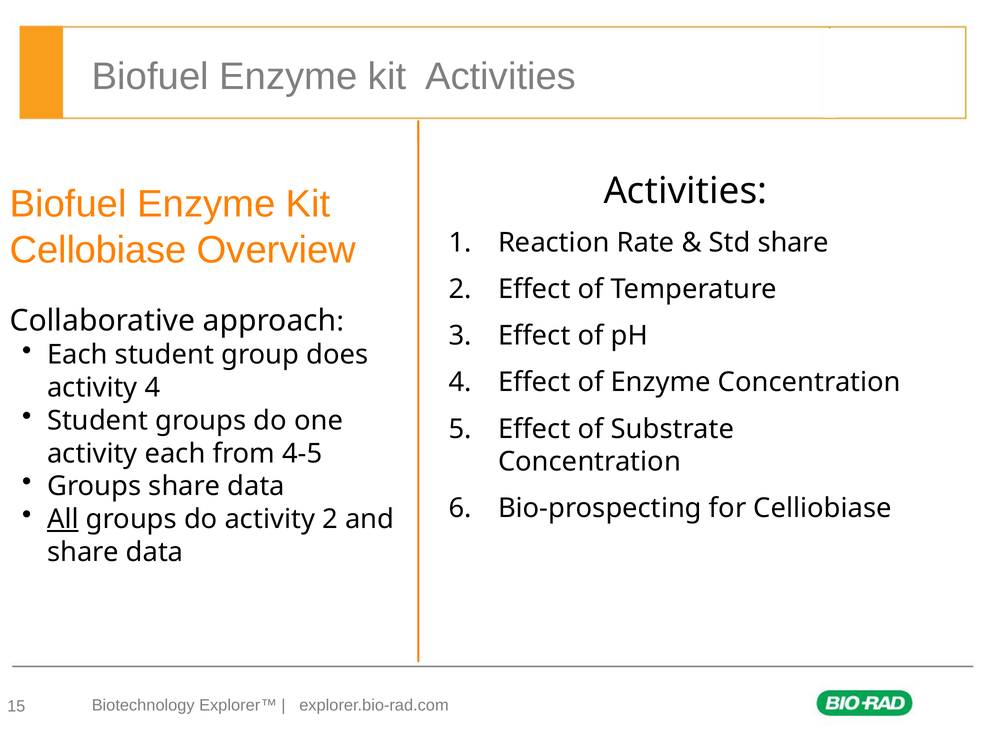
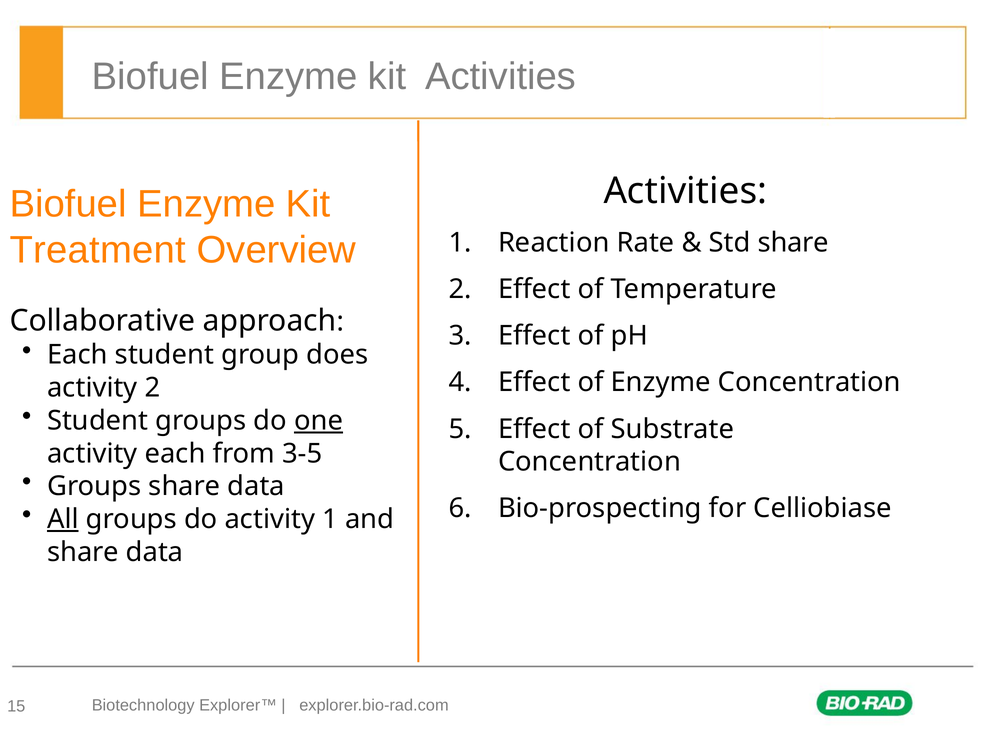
Cellobiase: Cellobiase -> Treatment
activity 4: 4 -> 2
one underline: none -> present
4-5: 4-5 -> 3-5
activity 2: 2 -> 1
